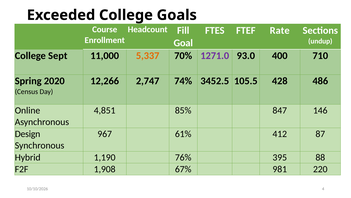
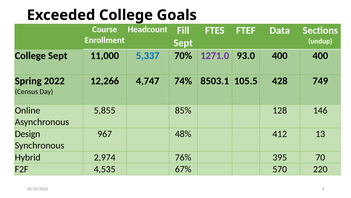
Rate: Rate -> Data
Goal at (183, 43): Goal -> Sept
5,337 colour: orange -> blue
400 710: 710 -> 400
2020: 2020 -> 2022
2,747: 2,747 -> 4,747
3452.5: 3452.5 -> 8503.1
486: 486 -> 749
4,851: 4,851 -> 5,855
847: 847 -> 128
61%: 61% -> 48%
87: 87 -> 13
1,190: 1,190 -> 2,974
88: 88 -> 70
1,908: 1,908 -> 4,535
981: 981 -> 570
